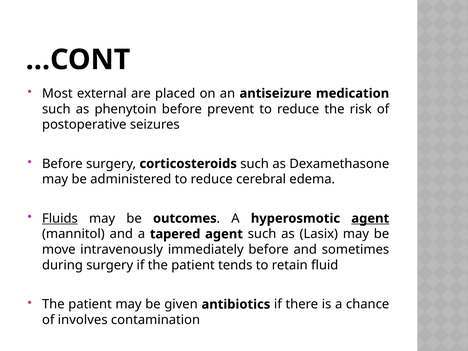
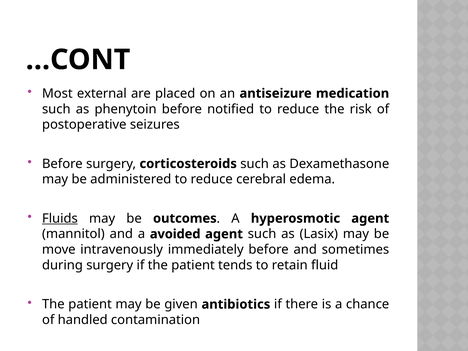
prevent: prevent -> notified
agent at (370, 218) underline: present -> none
tapered: tapered -> avoided
involves: involves -> handled
